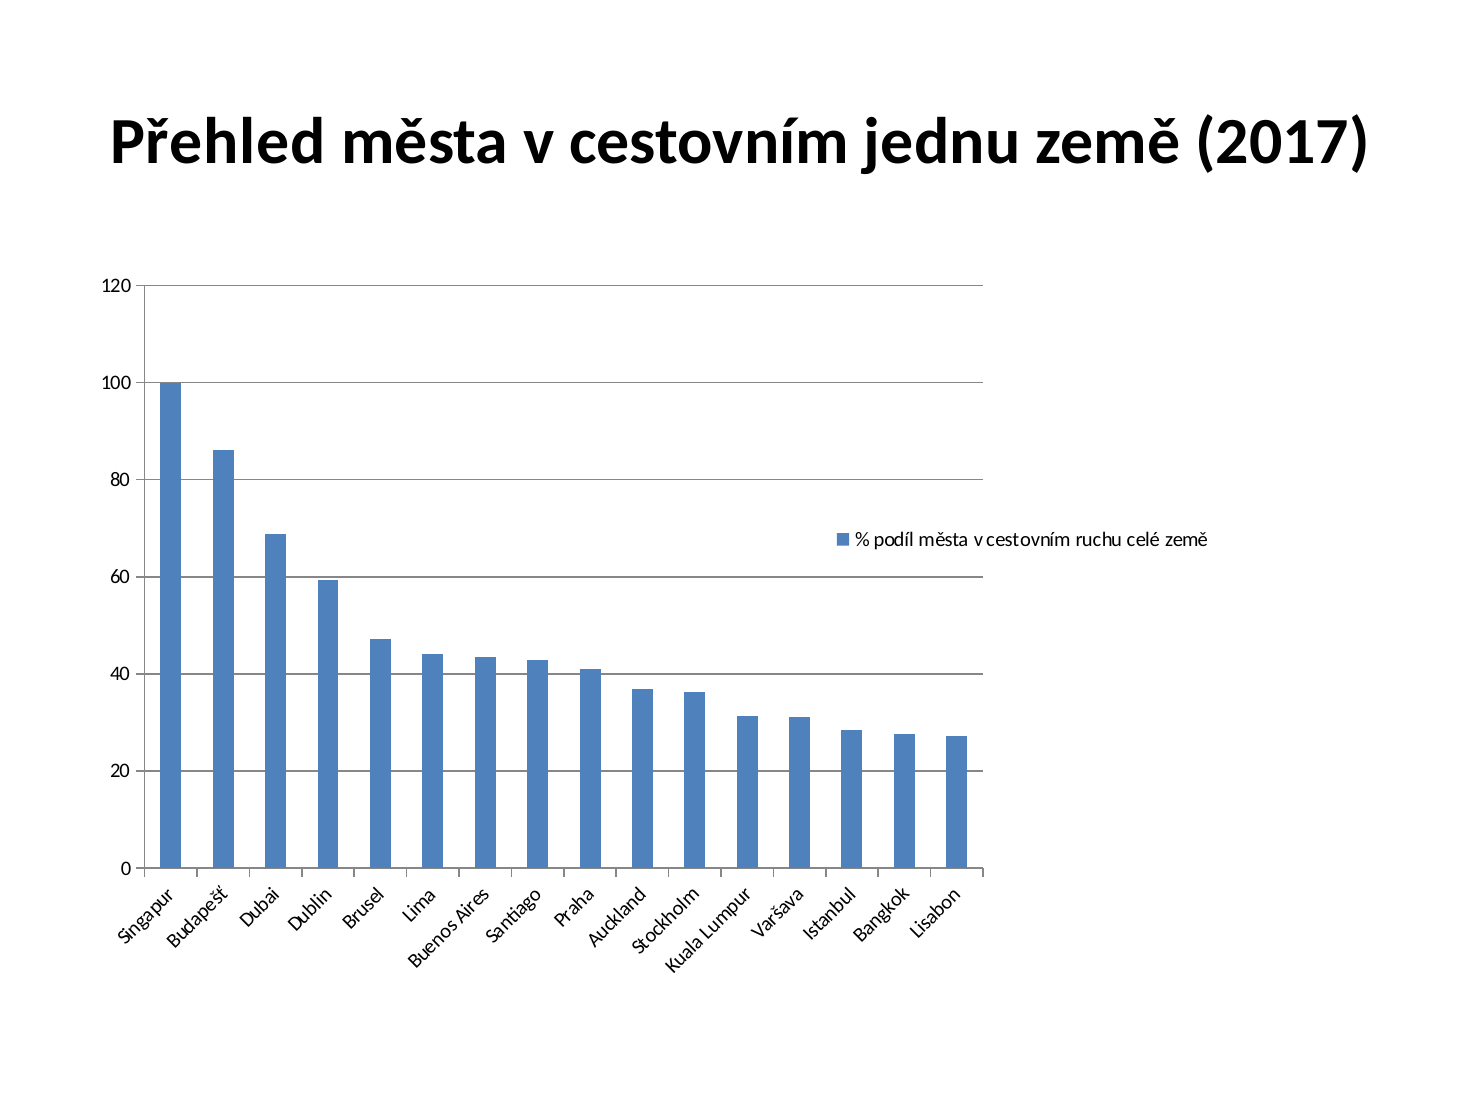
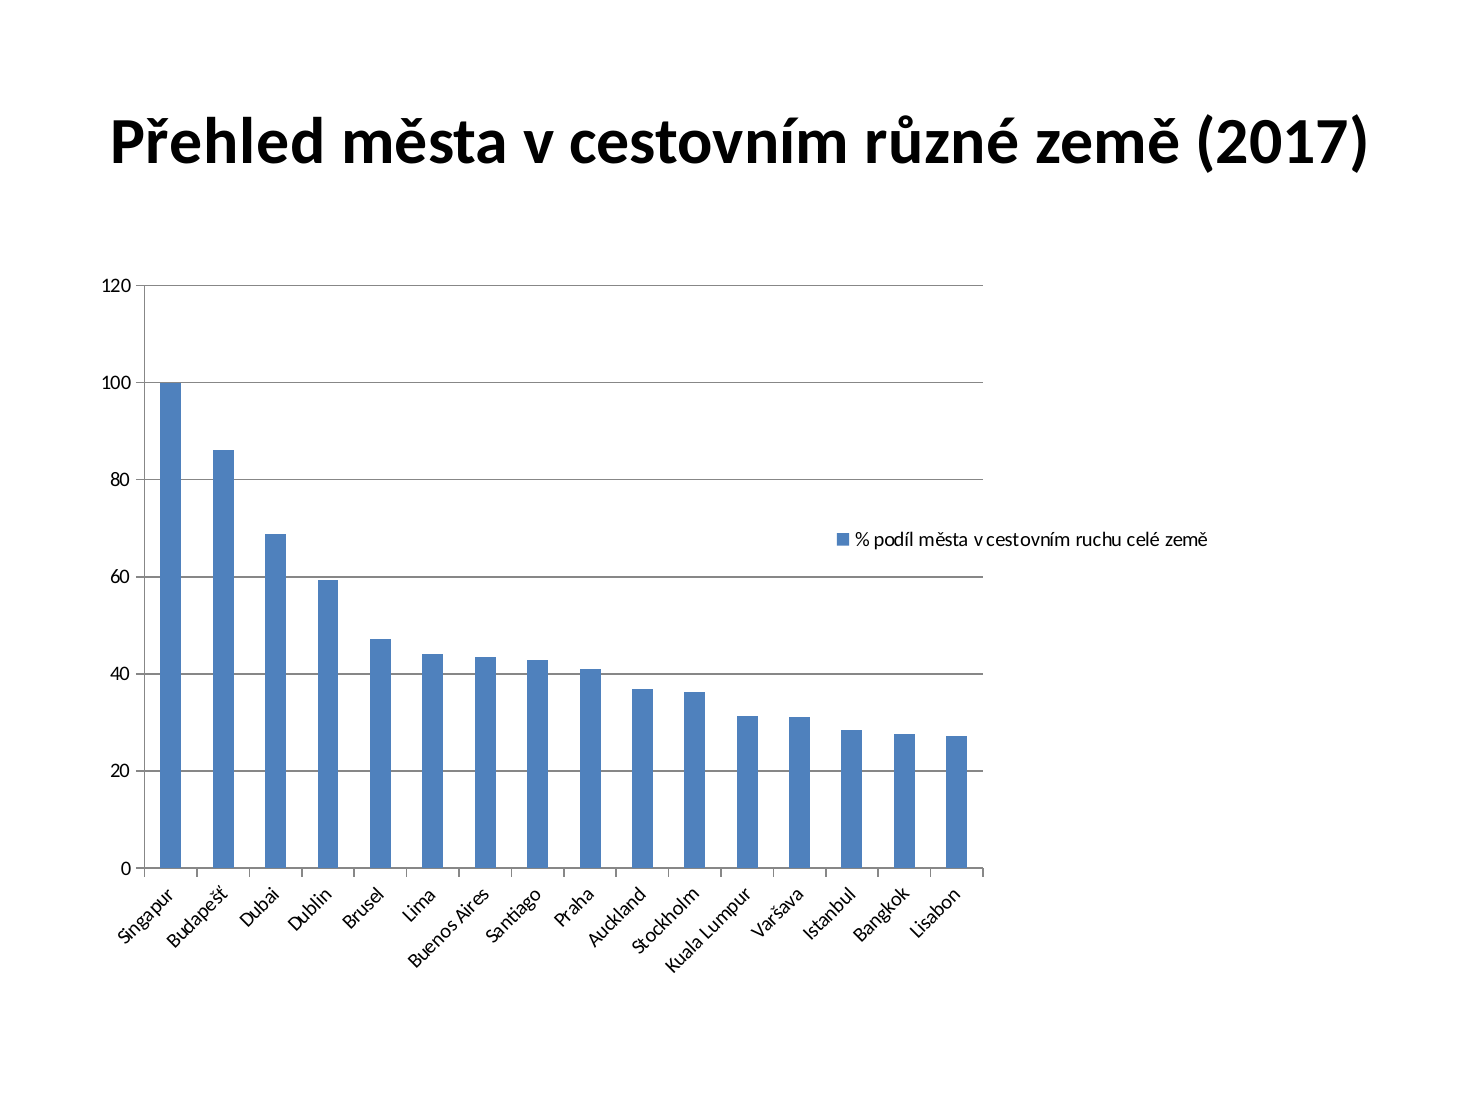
jednu: jednu -> různé
